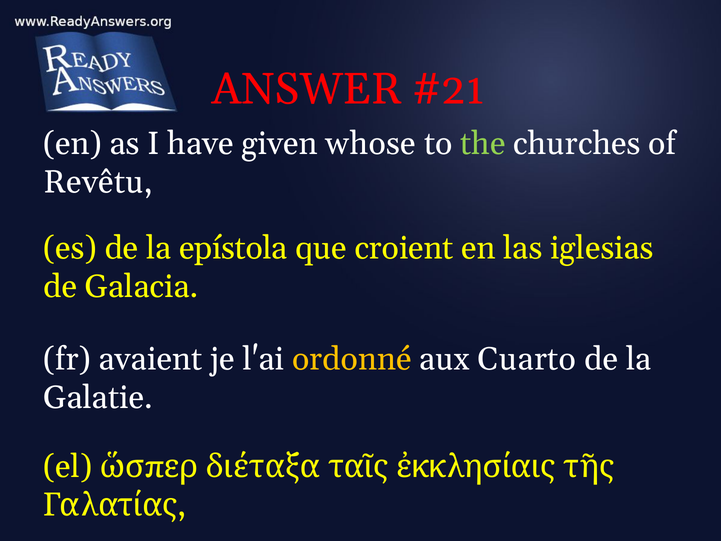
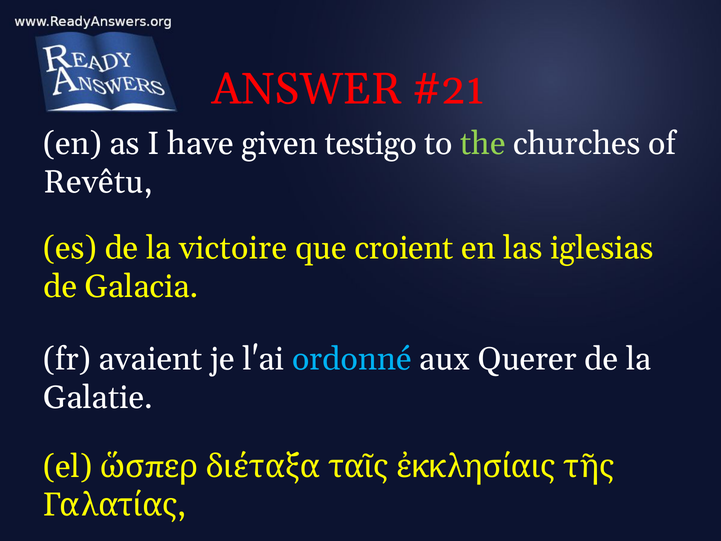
whose: whose -> testigo
epístola: epístola -> victoire
ordonné colour: yellow -> light blue
Cuarto: Cuarto -> Querer
